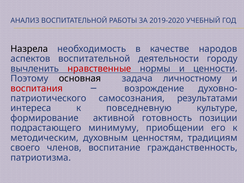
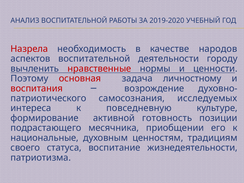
Назрела colour: black -> red
основная colour: black -> red
результатами: результатами -> исследуемых
минимуму: минимуму -> месячника
методическим: методическим -> национальные
членов: членов -> статуса
гражданственность: гражданственность -> жизнедеятельности
